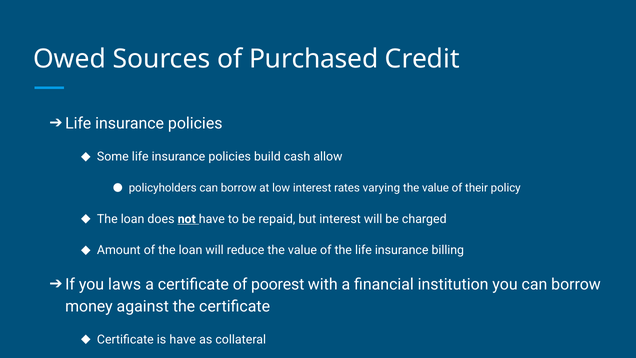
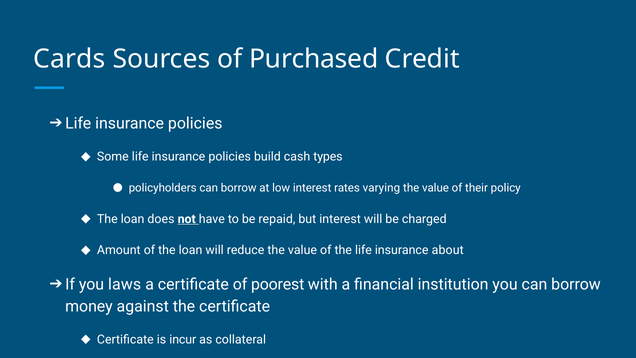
Owed: Owed -> Cards
allow: allow -> types
billing: billing -> about
is have: have -> incur
